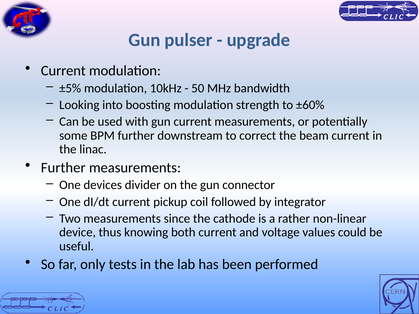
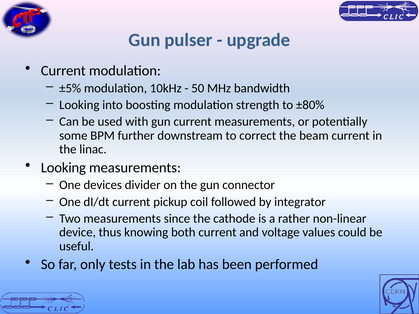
±60%: ±60% -> ±80%
Further at (63, 168): Further -> Looking
